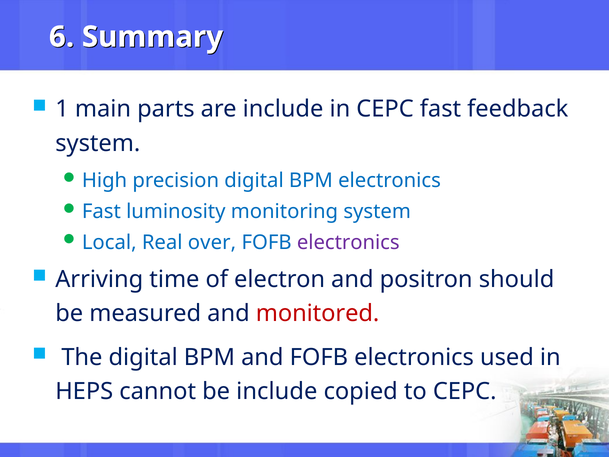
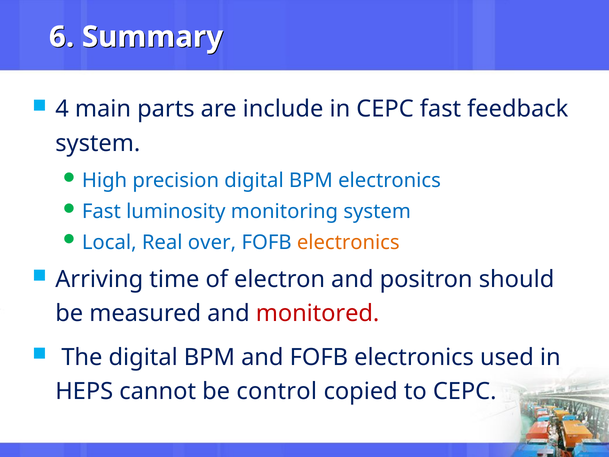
1: 1 -> 4
electronics at (348, 242) colour: purple -> orange
be include: include -> control
